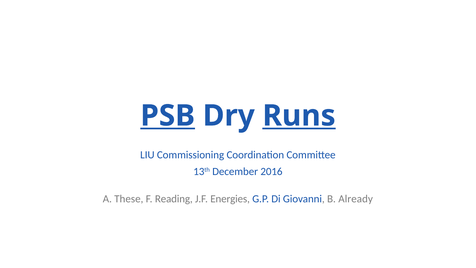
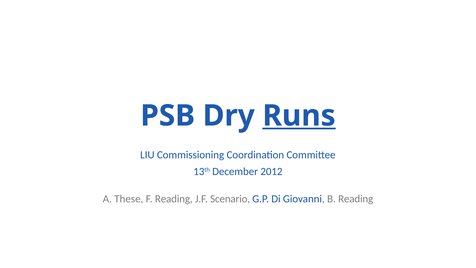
PSB underline: present -> none
2016: 2016 -> 2012
Energies: Energies -> Scenario
B Already: Already -> Reading
